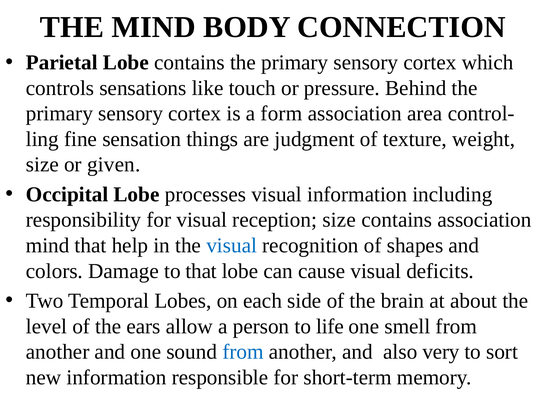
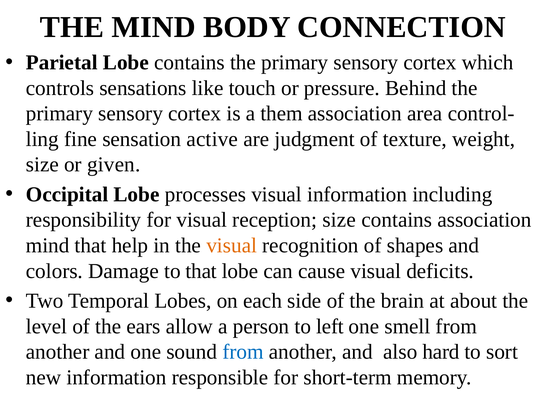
form: form -> them
things: things -> active
visual at (232, 245) colour: blue -> orange
life: life -> left
very: very -> hard
